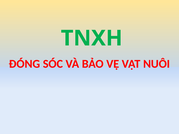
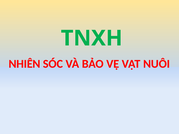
ĐÓNG: ĐÓNG -> NHIÊN
